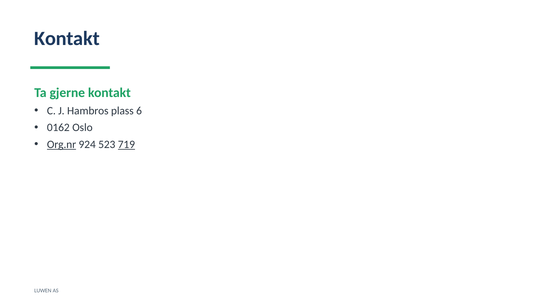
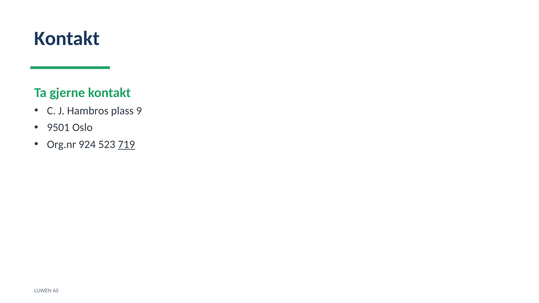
6: 6 -> 9
0162: 0162 -> 9501
Org.nr underline: present -> none
